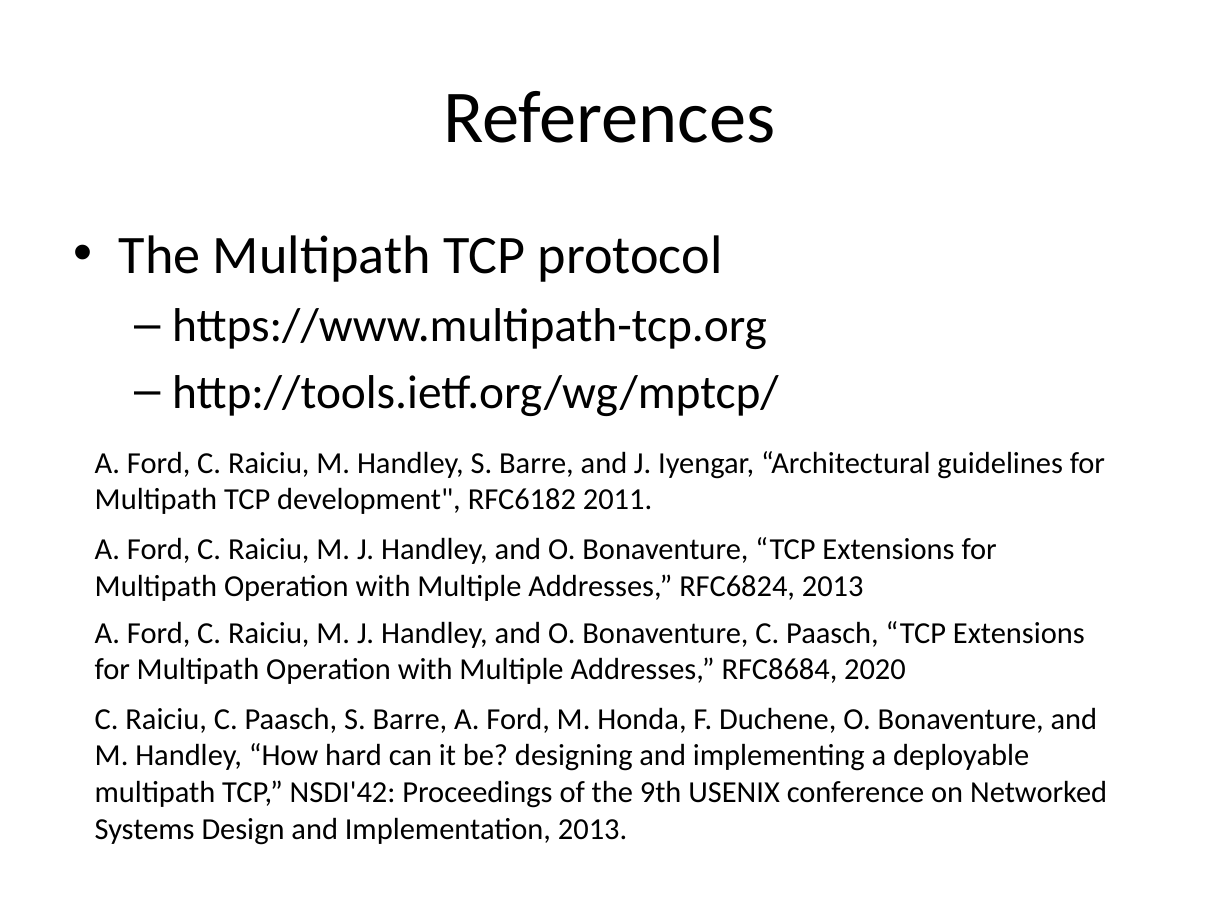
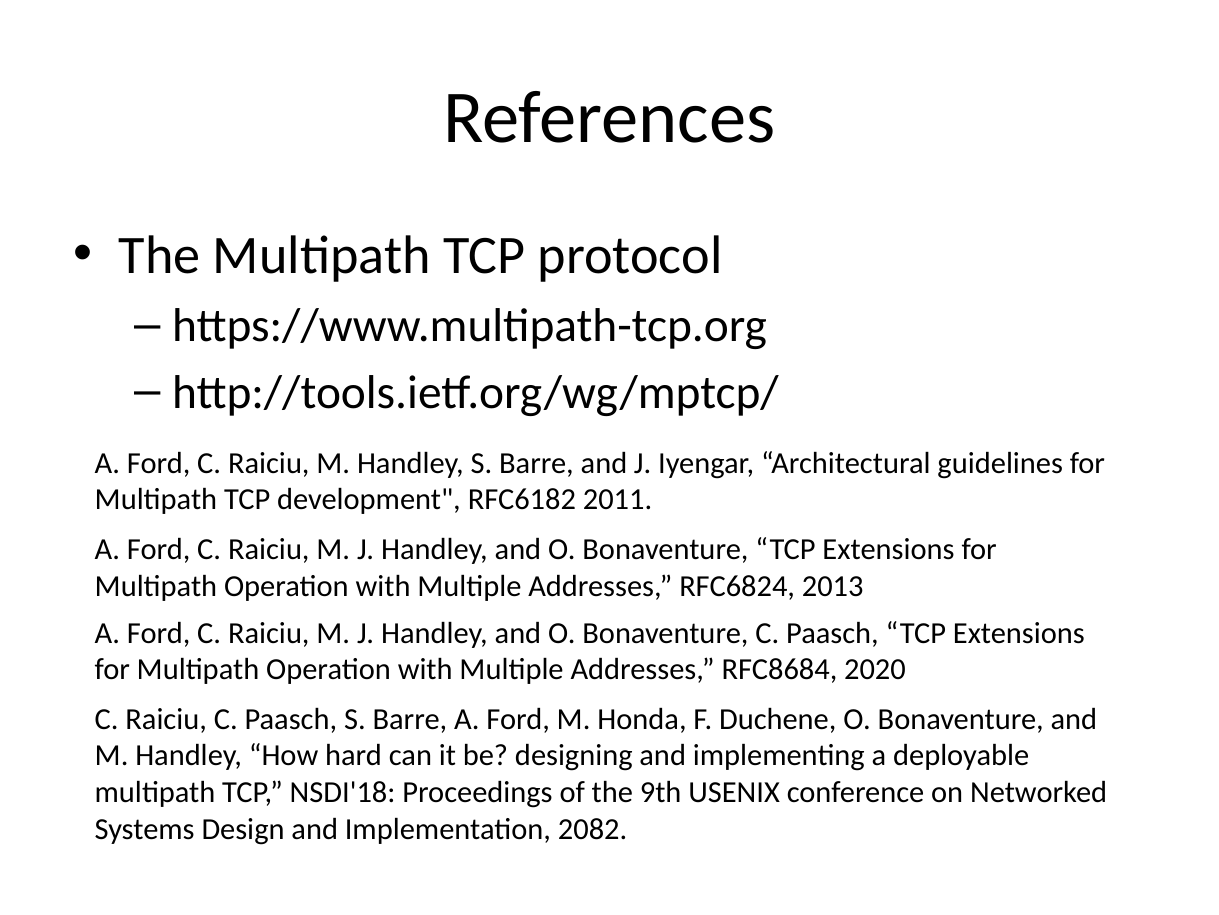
NSDI'42: NSDI'42 -> NSDI'18
Implementation 2013: 2013 -> 2082
